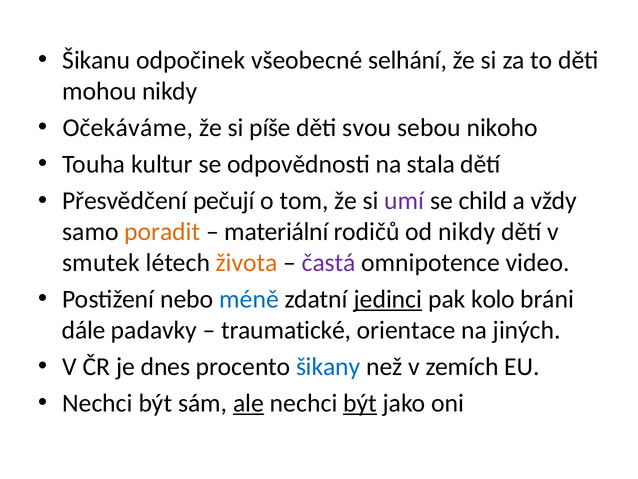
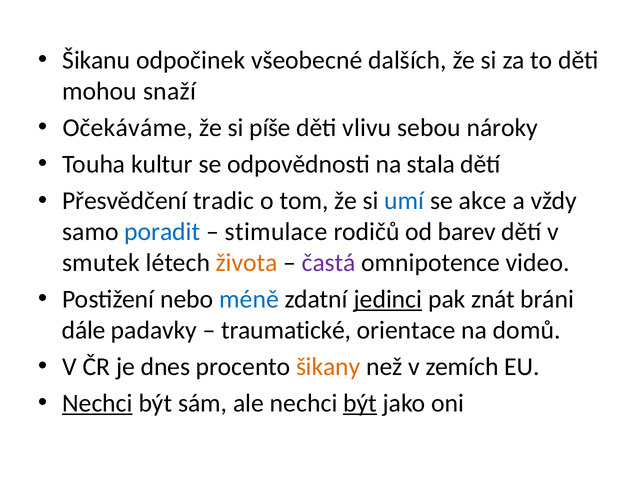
selhání: selhání -> dalších
mohou nikdy: nikdy -> snaží
svou: svou -> vlivu
nikoho: nikoho -> nároky
pečují: pečují -> tradic
umí colour: purple -> blue
child: child -> akce
poradit colour: orange -> blue
materiální: materiální -> stimulace
od nikdy: nikdy -> barev
kolo: kolo -> znát
jiných: jiných -> domů
šikany colour: blue -> orange
Nechci at (97, 403) underline: none -> present
ale underline: present -> none
